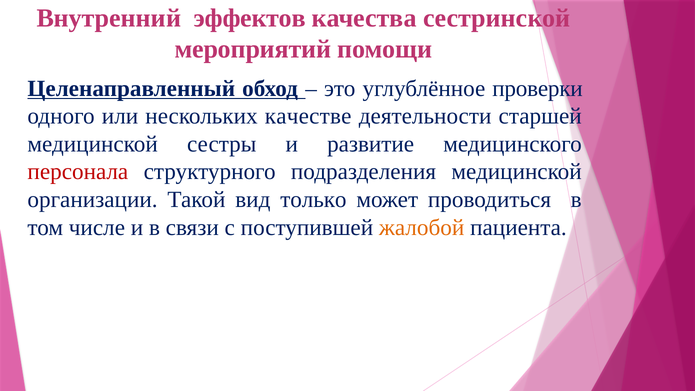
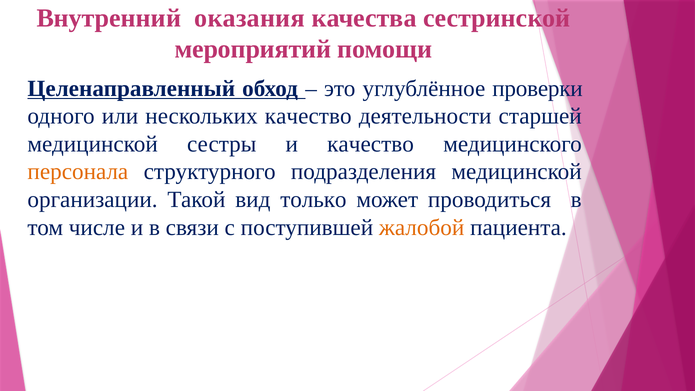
эффектов: эффектов -> оказания
нескольких качестве: качестве -> качество
и развитие: развитие -> качество
персонала colour: red -> orange
